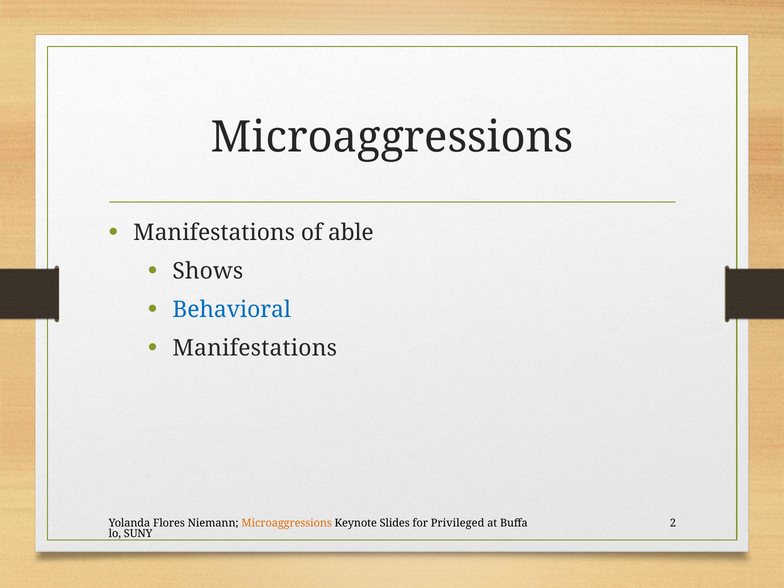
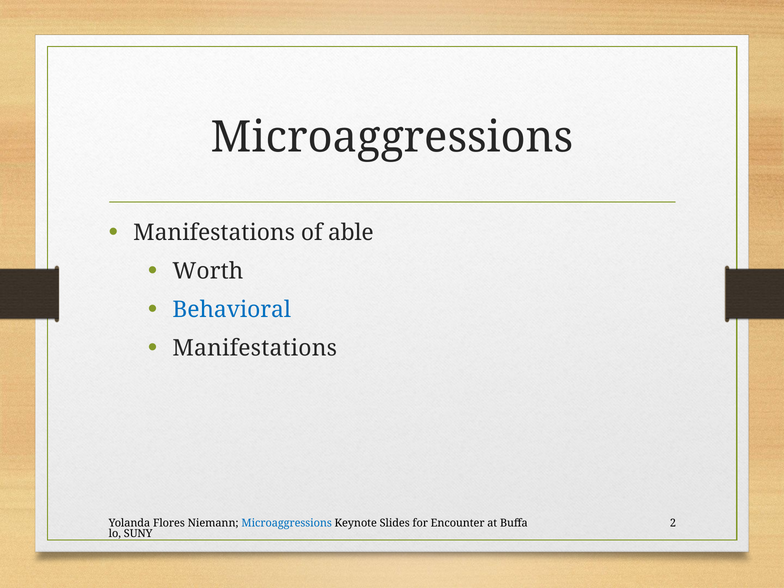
Shows: Shows -> Worth
Microaggressions at (287, 523) colour: orange -> blue
Privileged: Privileged -> Encounter
